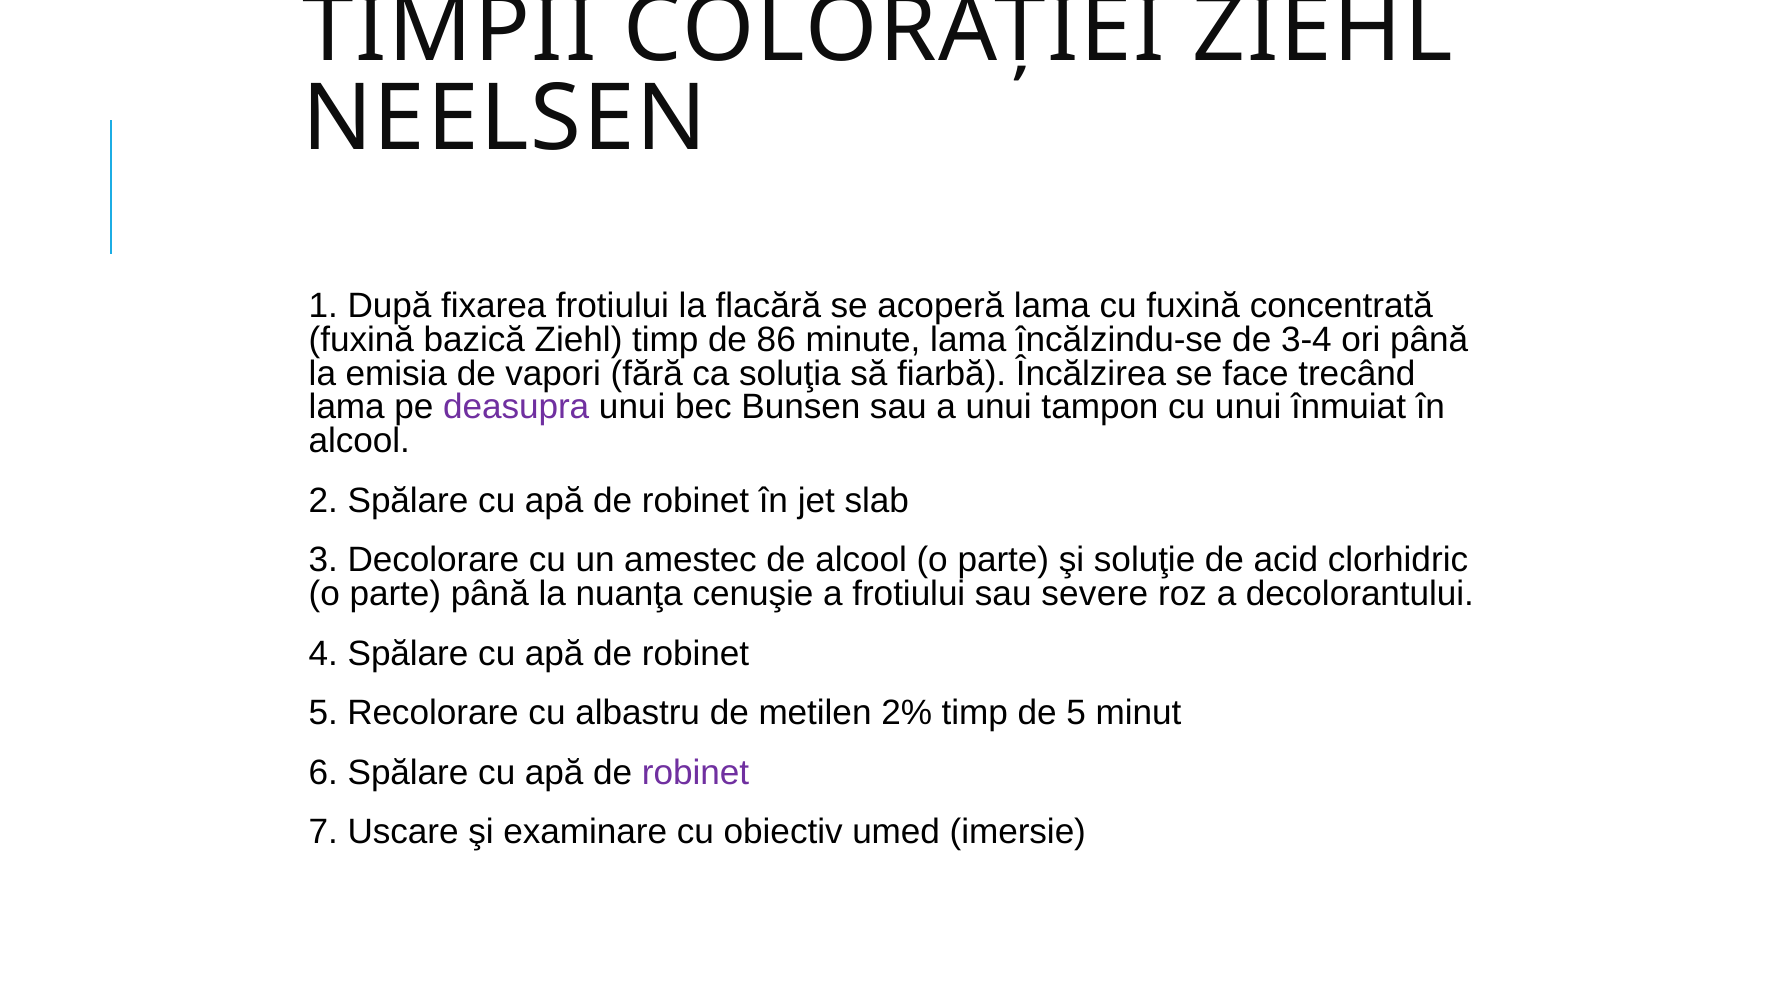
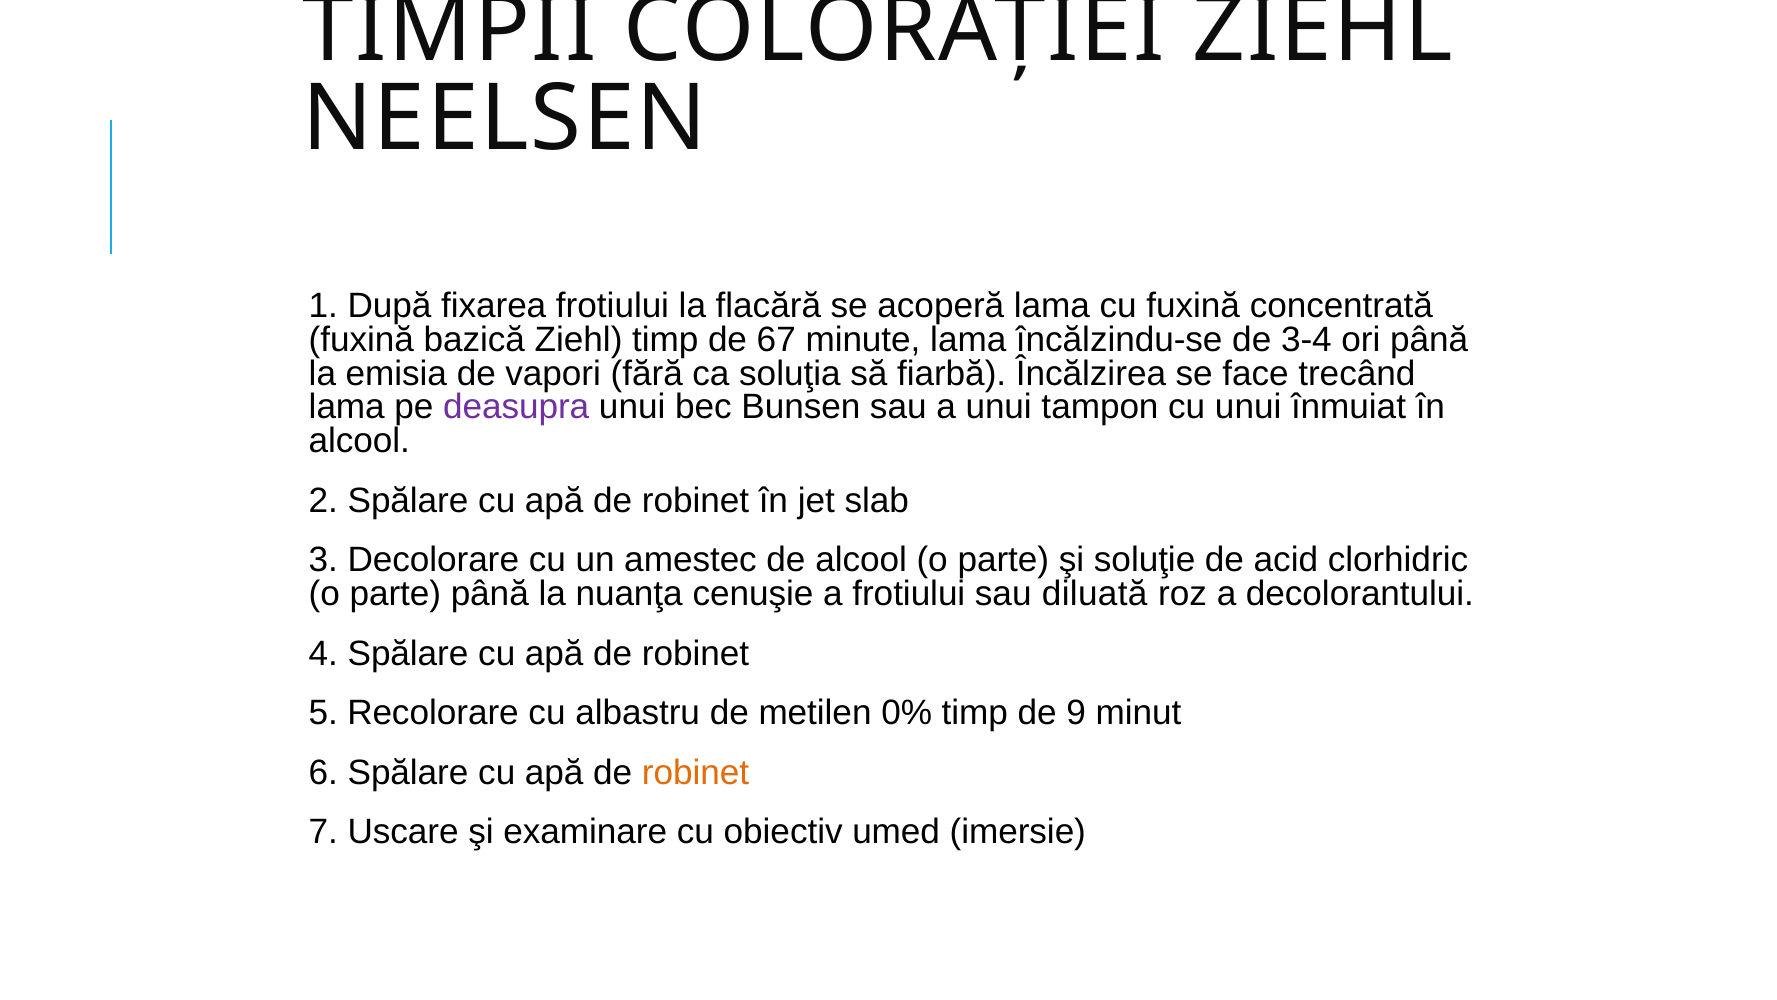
86: 86 -> 67
severe: severe -> diluată
2%: 2% -> 0%
de 5: 5 -> 9
robinet at (696, 772) colour: purple -> orange
